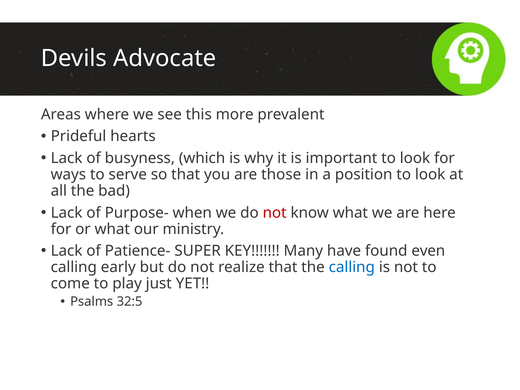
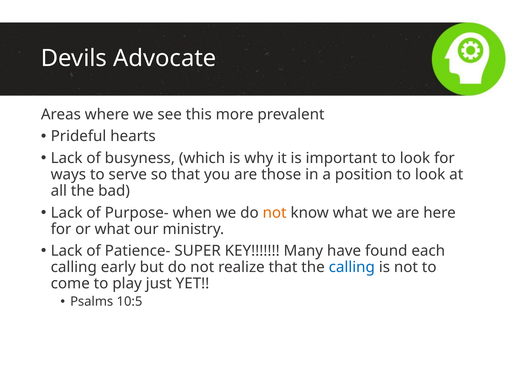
not at (275, 213) colour: red -> orange
even: even -> each
32:5: 32:5 -> 10:5
